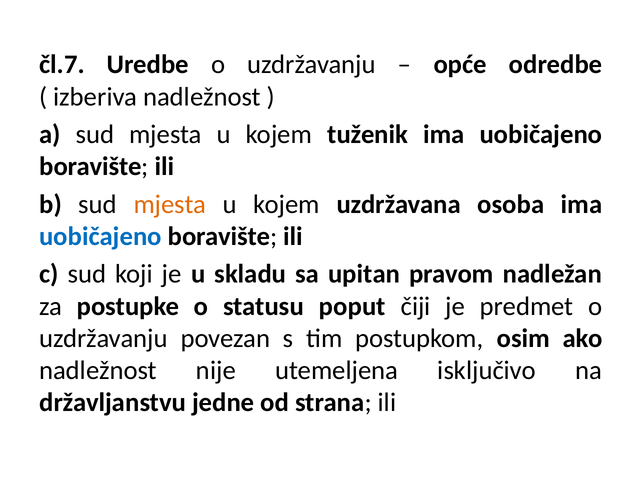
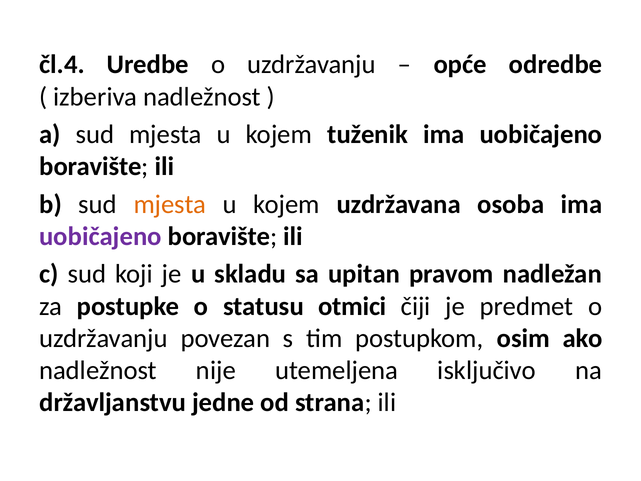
čl.7: čl.7 -> čl.4
uobičajeno at (100, 236) colour: blue -> purple
poput: poput -> otmici
